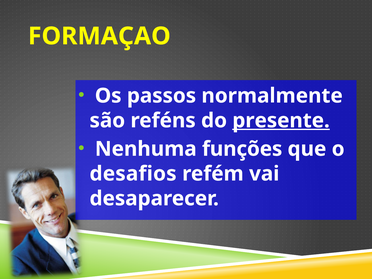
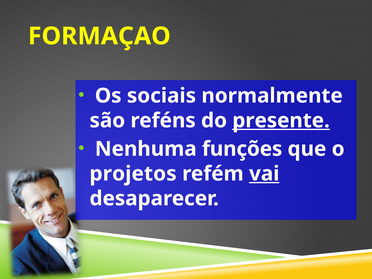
passos: passos -> sociais
desafios: desafios -> projetos
vai underline: none -> present
